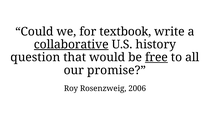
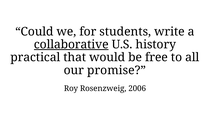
textbook: textbook -> students
question: question -> practical
free underline: present -> none
